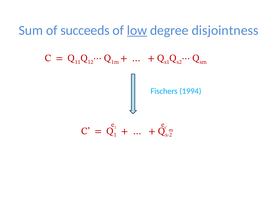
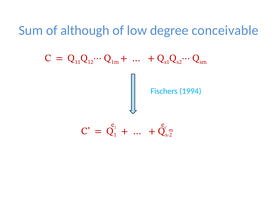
succeeds: succeeds -> although
low underline: present -> none
disjointness: disjointness -> conceivable
